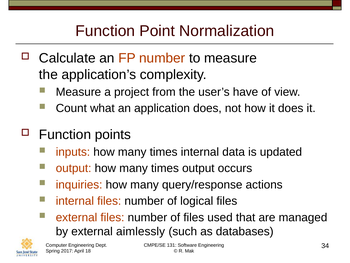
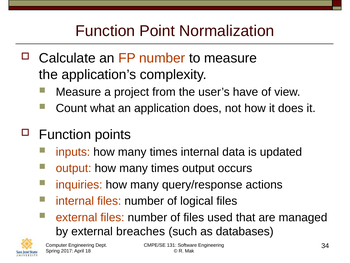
aimlessly: aimlessly -> breaches
